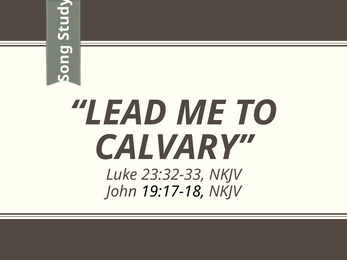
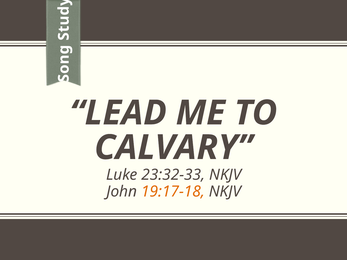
19:17-18 colour: black -> orange
